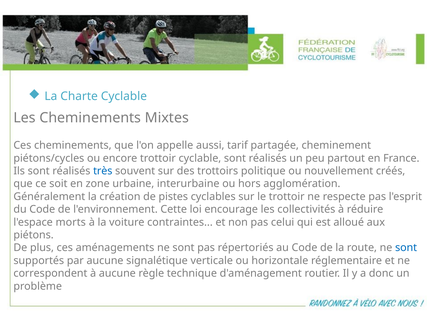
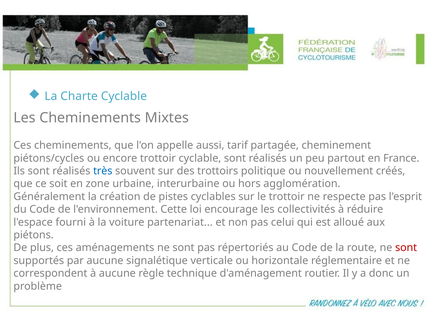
morts: morts -> fourni
contraintes: contraintes -> partenariat
sont at (406, 248) colour: blue -> red
